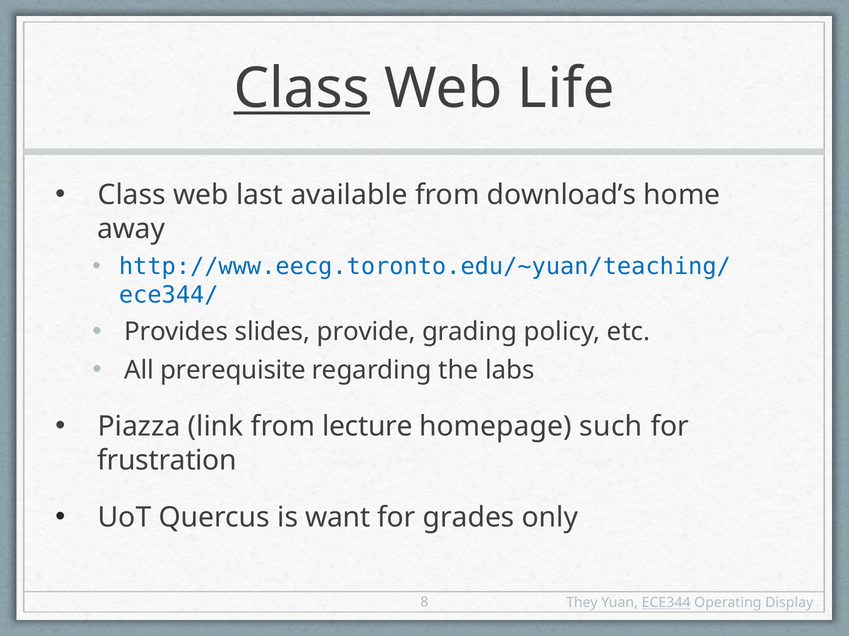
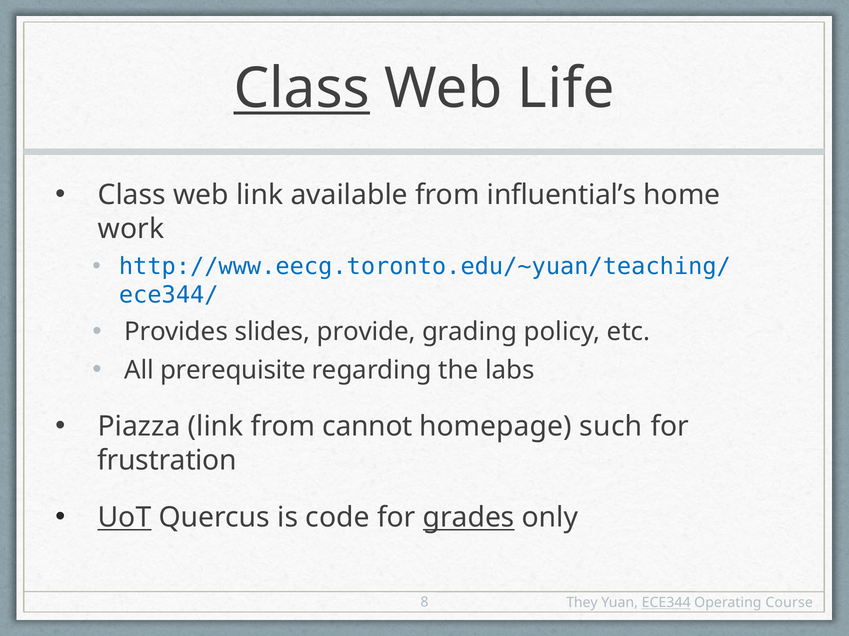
web last: last -> link
download’s: download’s -> influential’s
away: away -> work
lecture: lecture -> cannot
UoT underline: none -> present
want: want -> code
grades underline: none -> present
Display: Display -> Course
